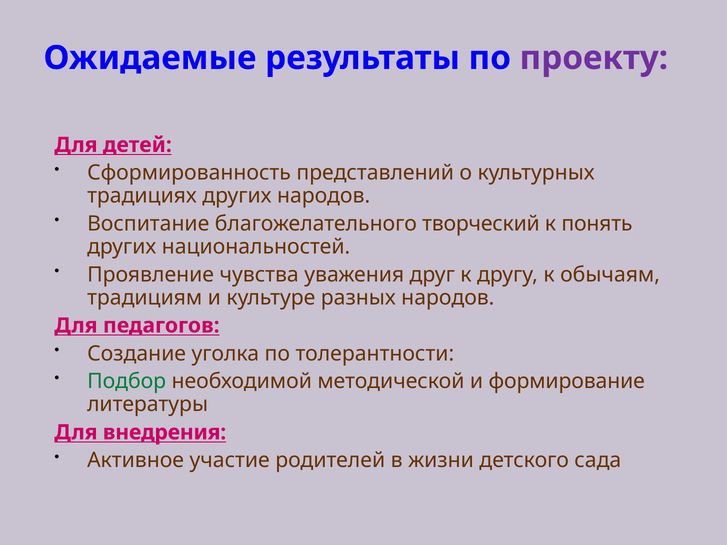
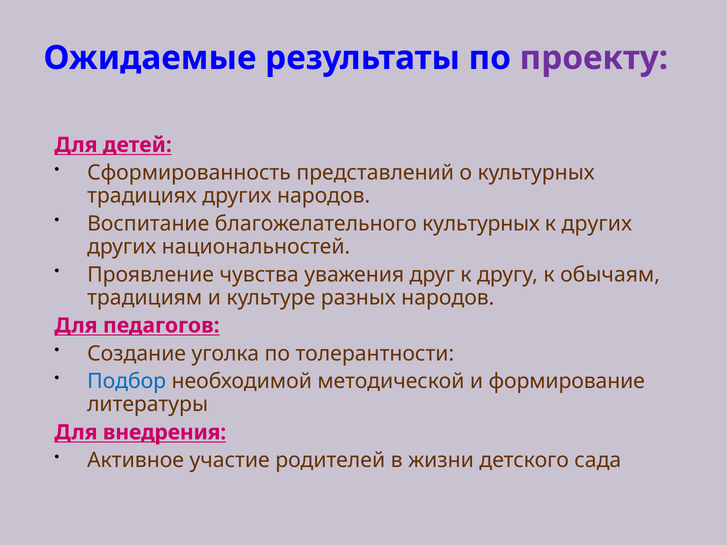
благожелательного творческий: творческий -> культурных
к понять: понять -> других
Подбор colour: green -> blue
